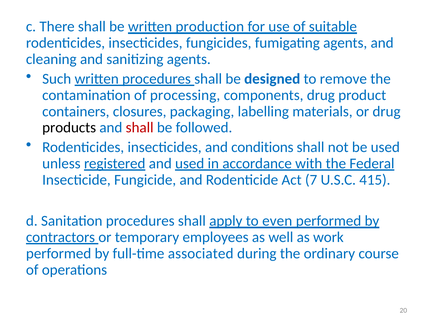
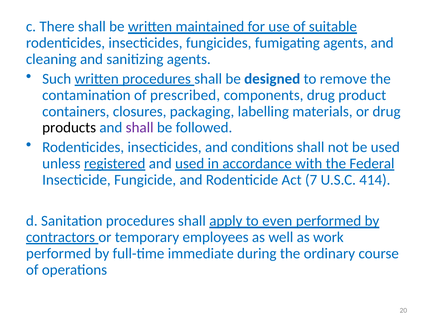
production: production -> maintained
processing: processing -> prescribed
shall at (140, 128) colour: red -> purple
415: 415 -> 414
associated: associated -> immediate
